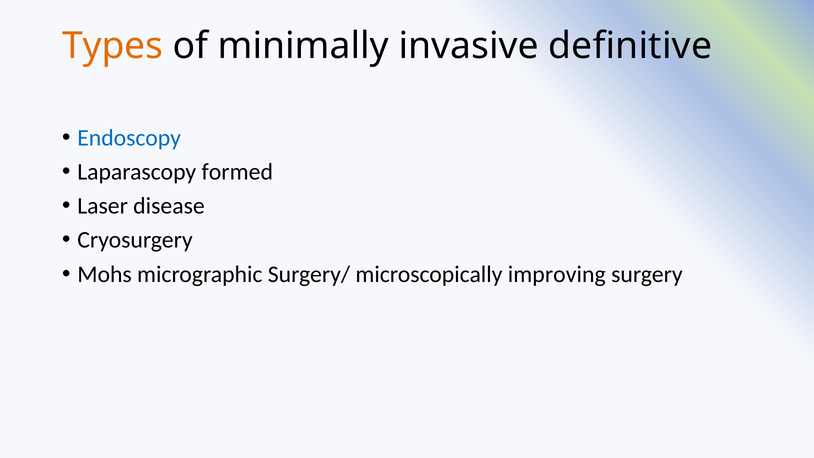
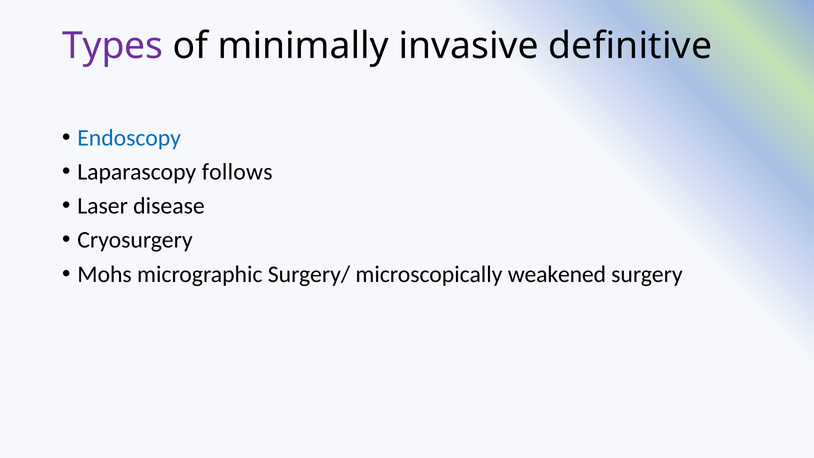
Types colour: orange -> purple
formed: formed -> follows
improving: improving -> weakened
